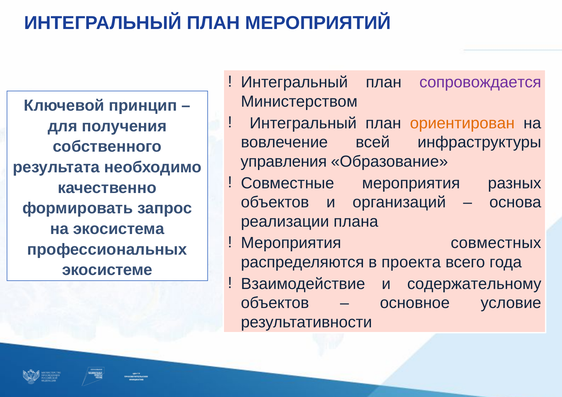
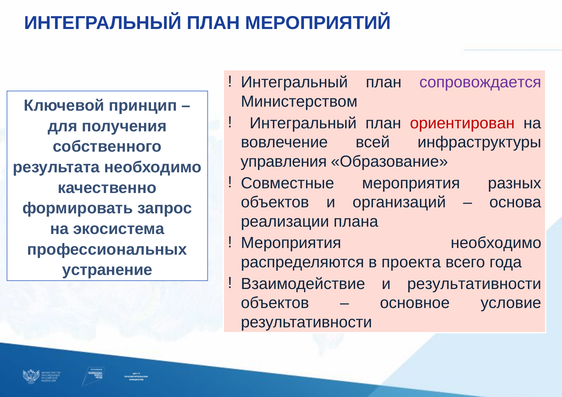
ориентирован colour: orange -> red
Мероприятия совместных: совместных -> необходимо
экосистеме: экосистеме -> устранение
и содержательному: содержательному -> результативности
